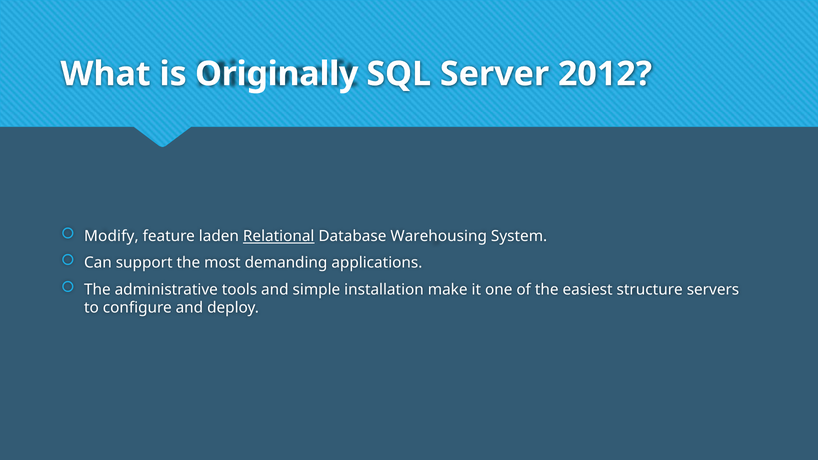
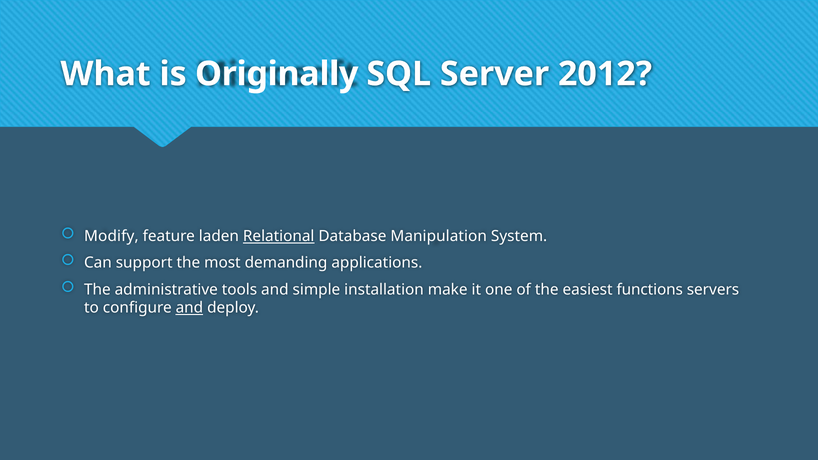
Warehousing: Warehousing -> Manipulation
structure: structure -> functions
and at (189, 308) underline: none -> present
